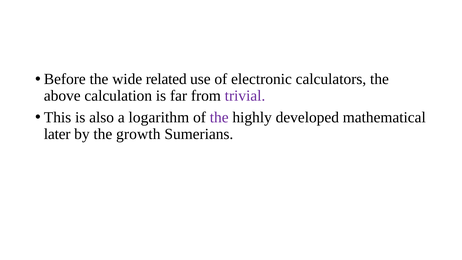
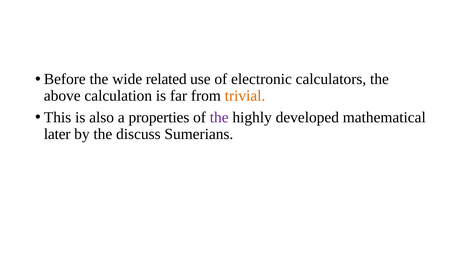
trivial colour: purple -> orange
logarithm: logarithm -> properties
growth: growth -> discuss
